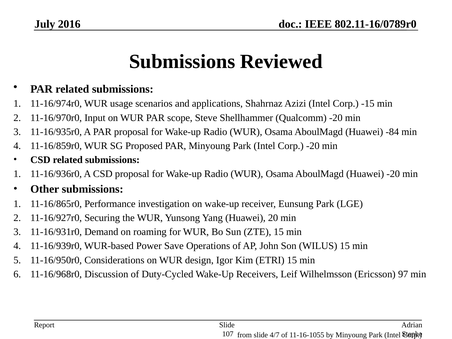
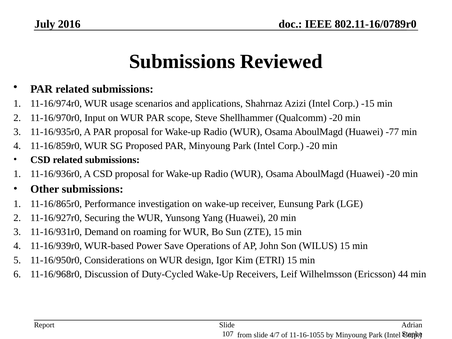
-84: -84 -> -77
97: 97 -> 44
